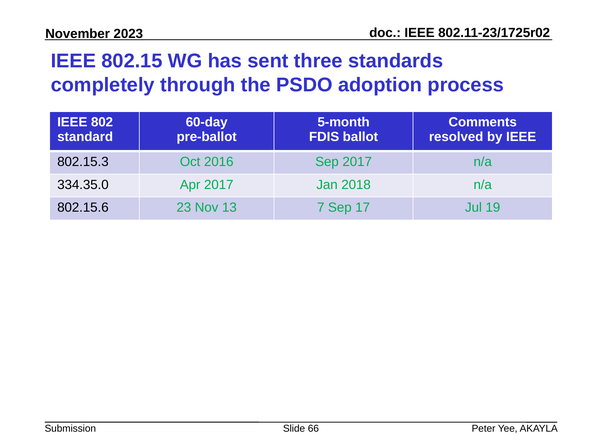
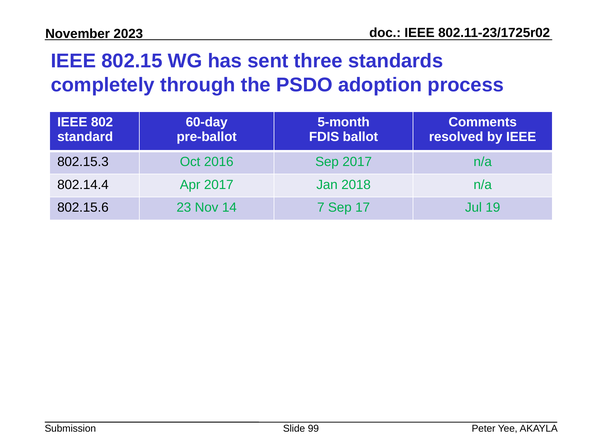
334.35.0: 334.35.0 -> 802.14.4
13: 13 -> 14
66: 66 -> 99
